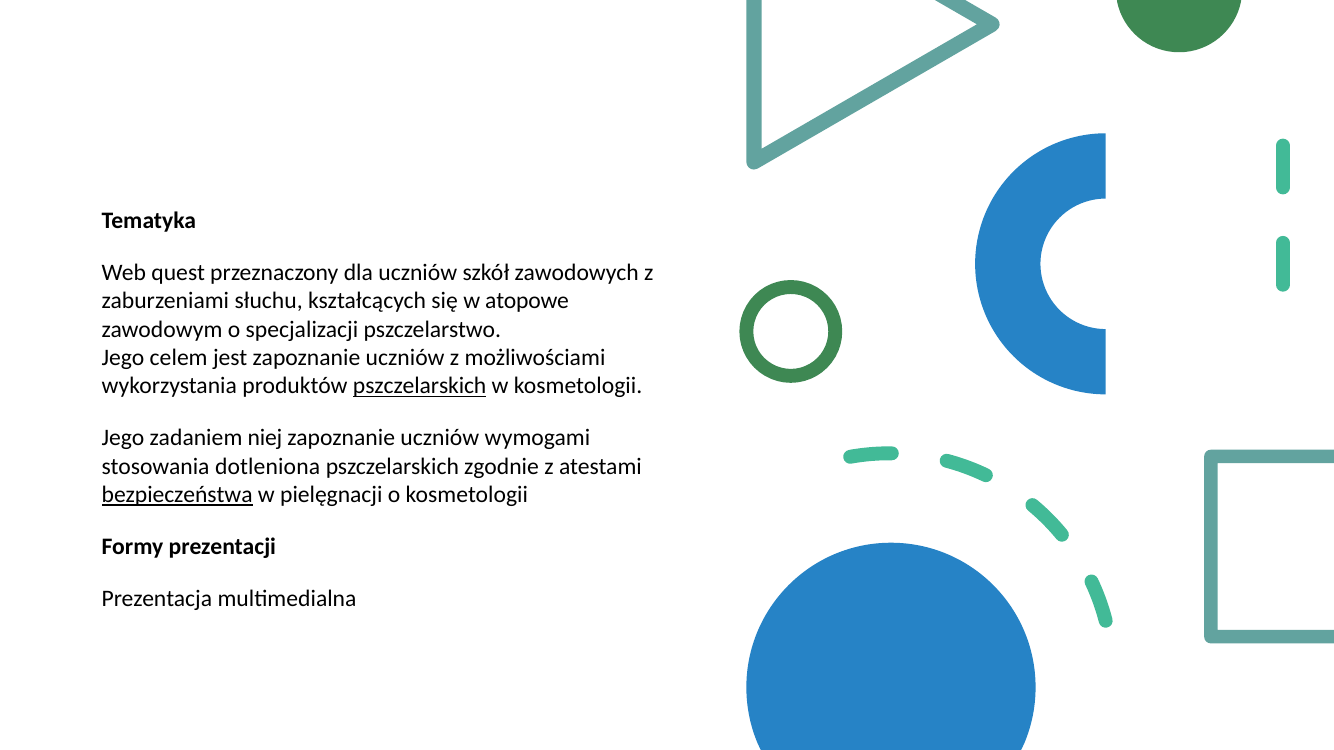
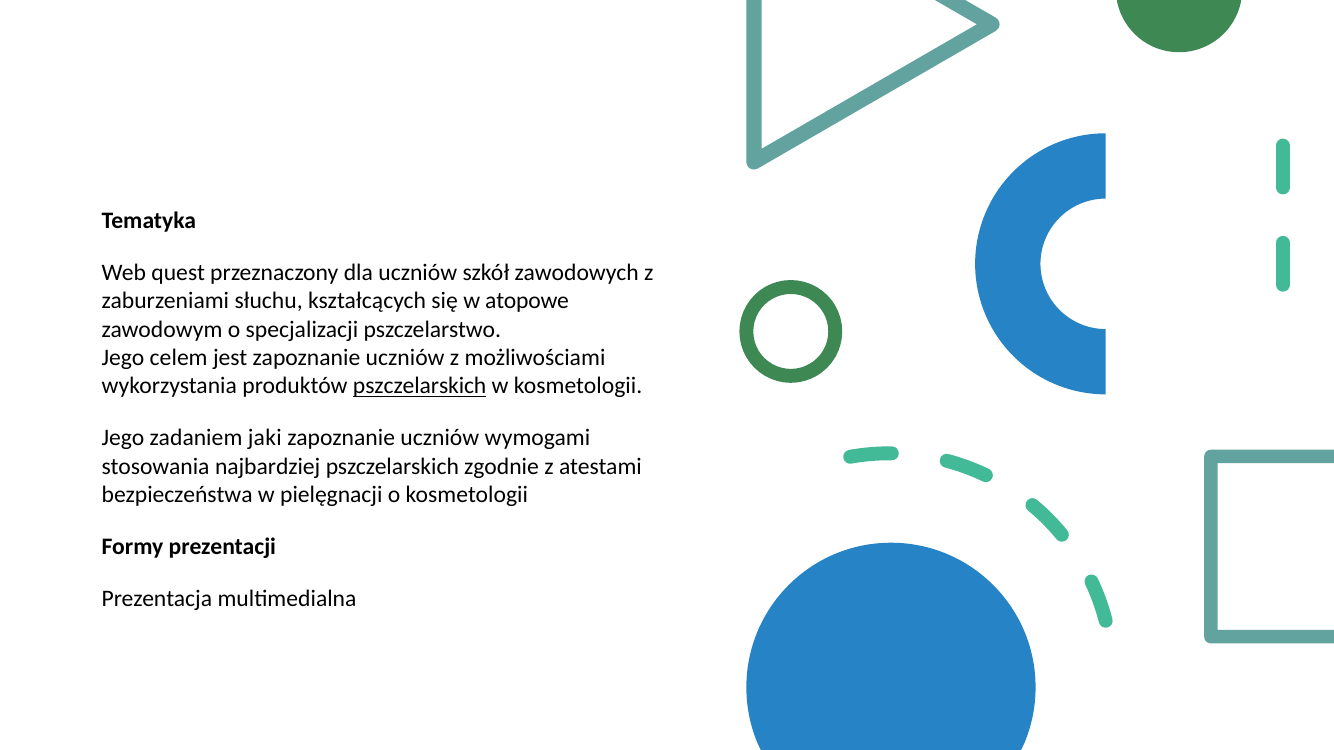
niej: niej -> jaki
dotleniona: dotleniona -> najbardziej
bezpieczeństwa underline: present -> none
